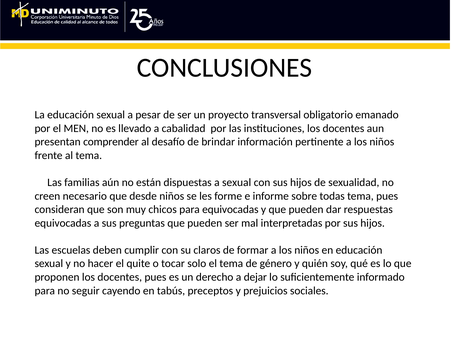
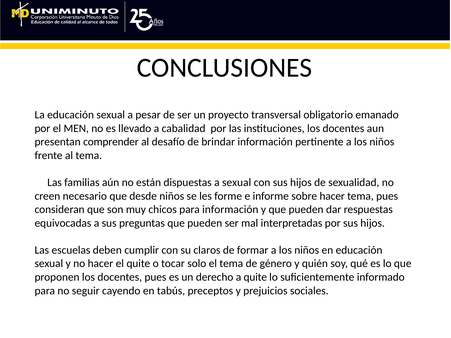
sobre todas: todas -> hacer
para equivocadas: equivocadas -> información
a dejar: dejar -> quite
